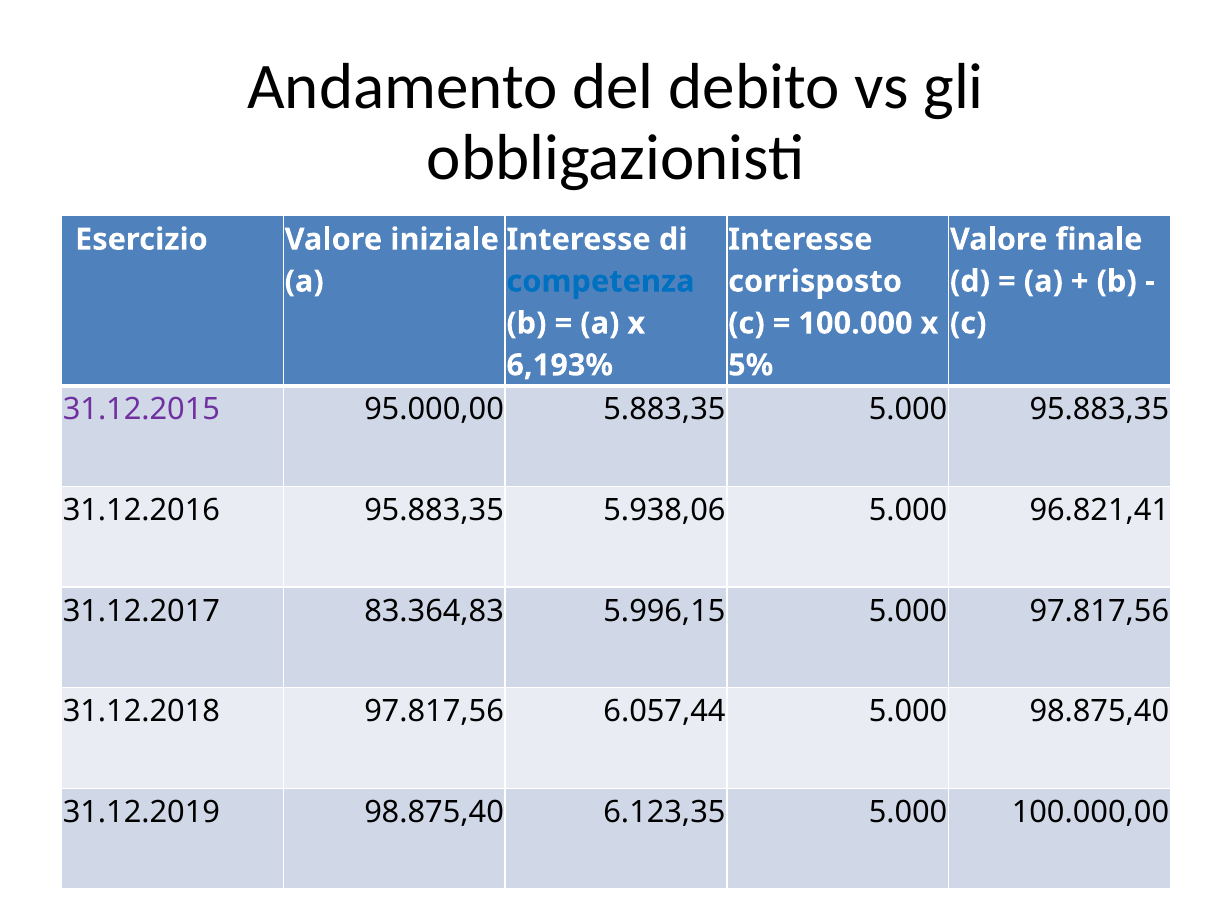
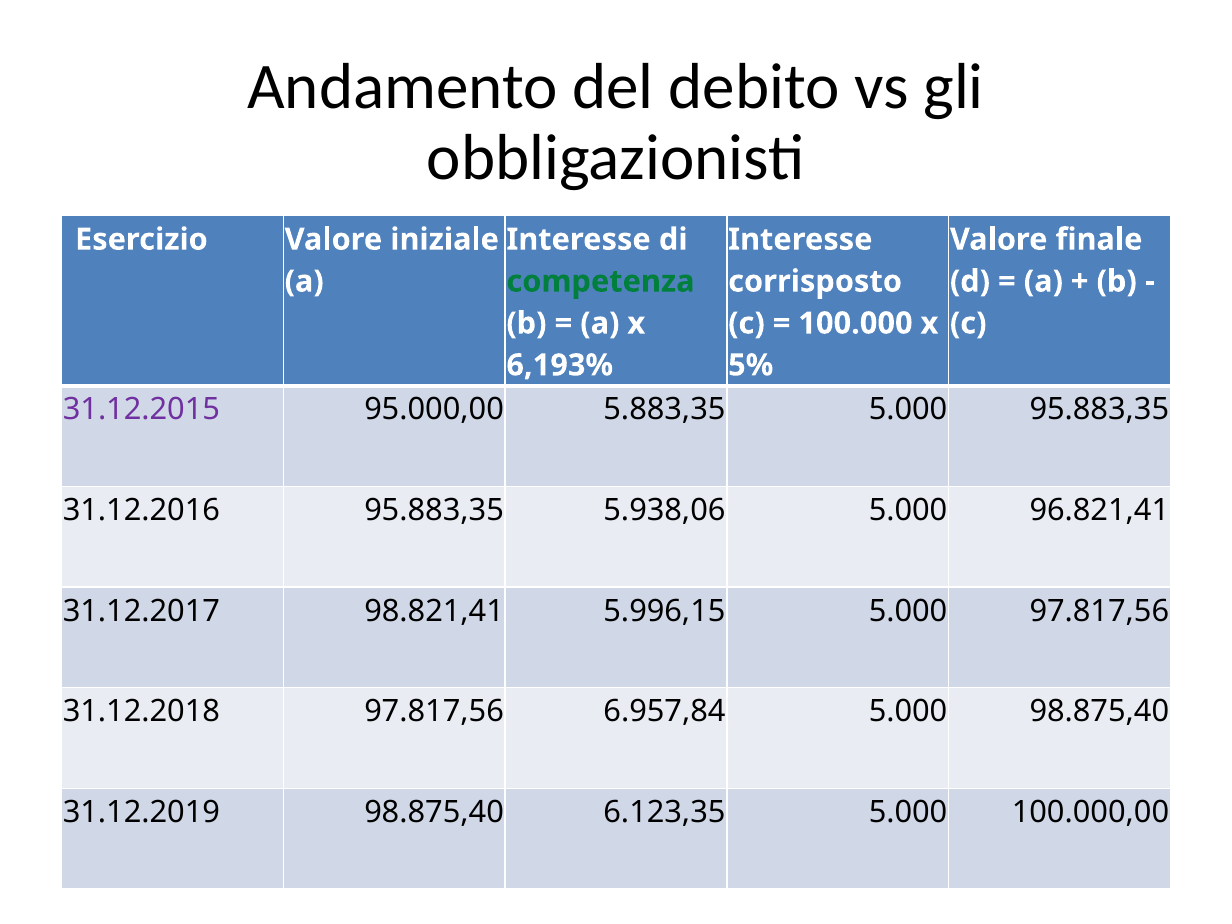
competenza colour: blue -> green
83.364,83: 83.364,83 -> 98.821,41
6.057,44: 6.057,44 -> 6.957,84
